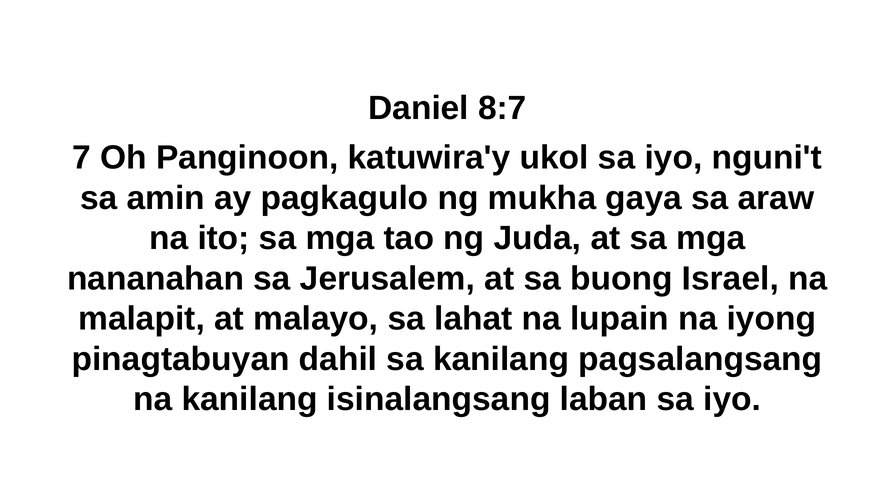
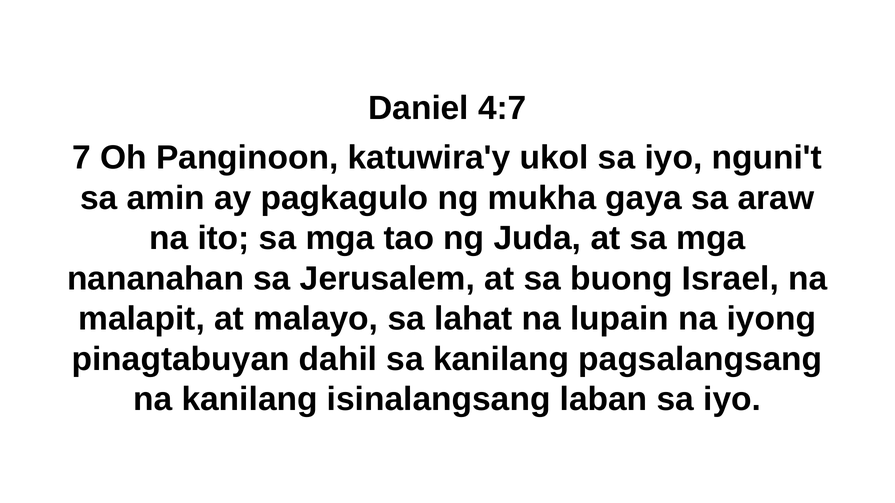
8:7: 8:7 -> 4:7
